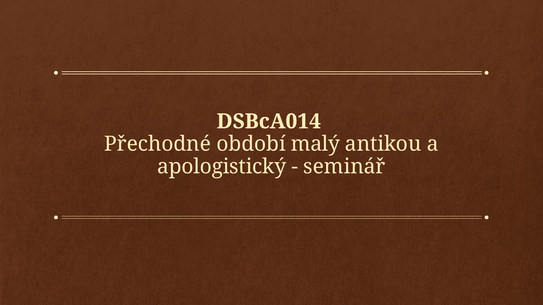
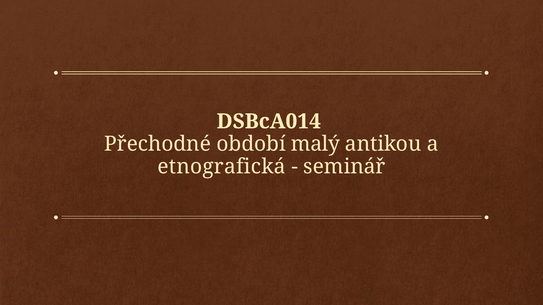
apologistický: apologistický -> etnografická
